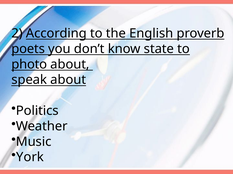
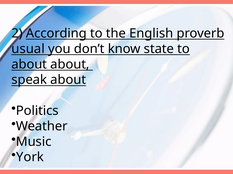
poets: poets -> usual
photo at (29, 65): photo -> about
